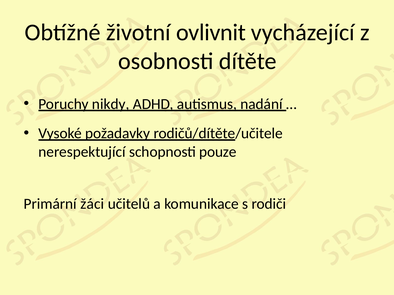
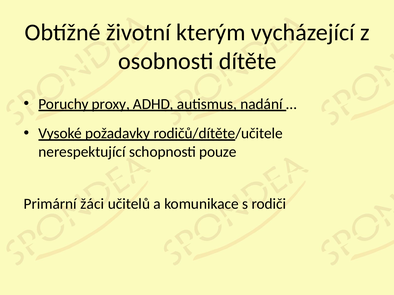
ovlivnit: ovlivnit -> kterým
nikdy: nikdy -> proxy
